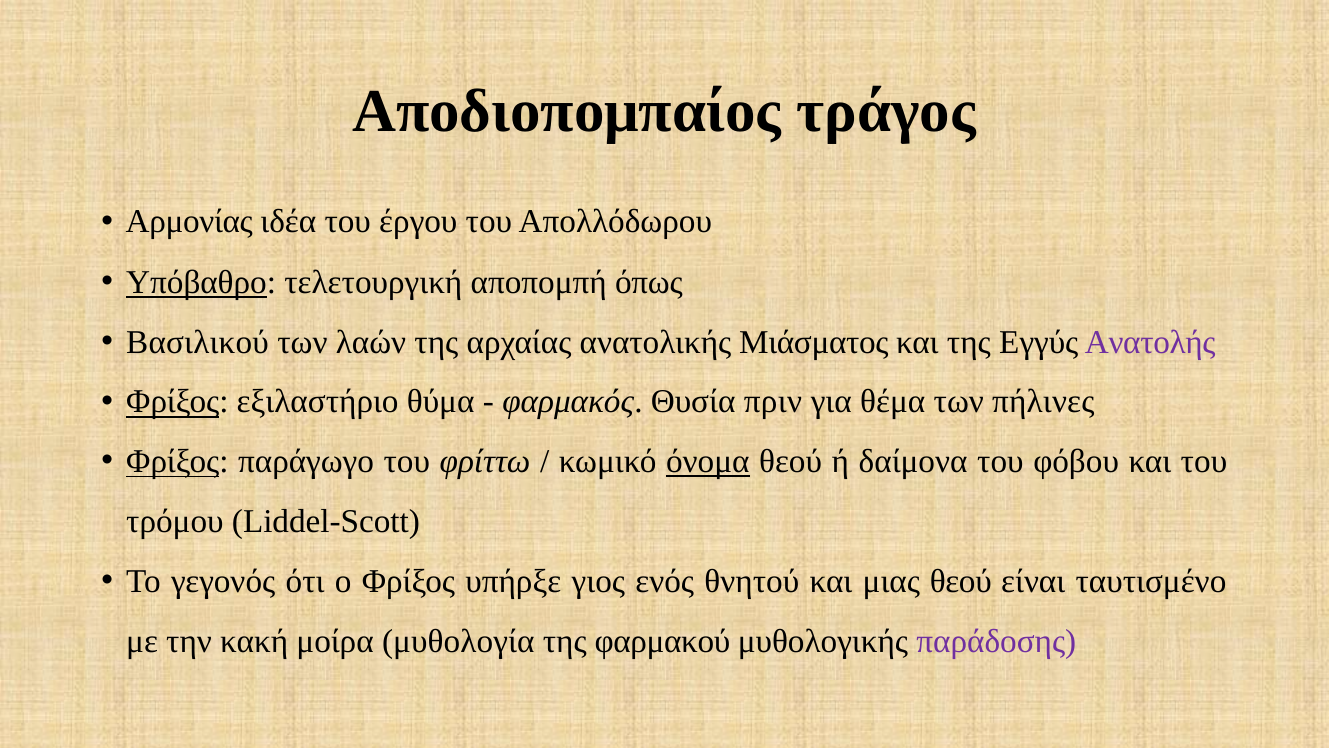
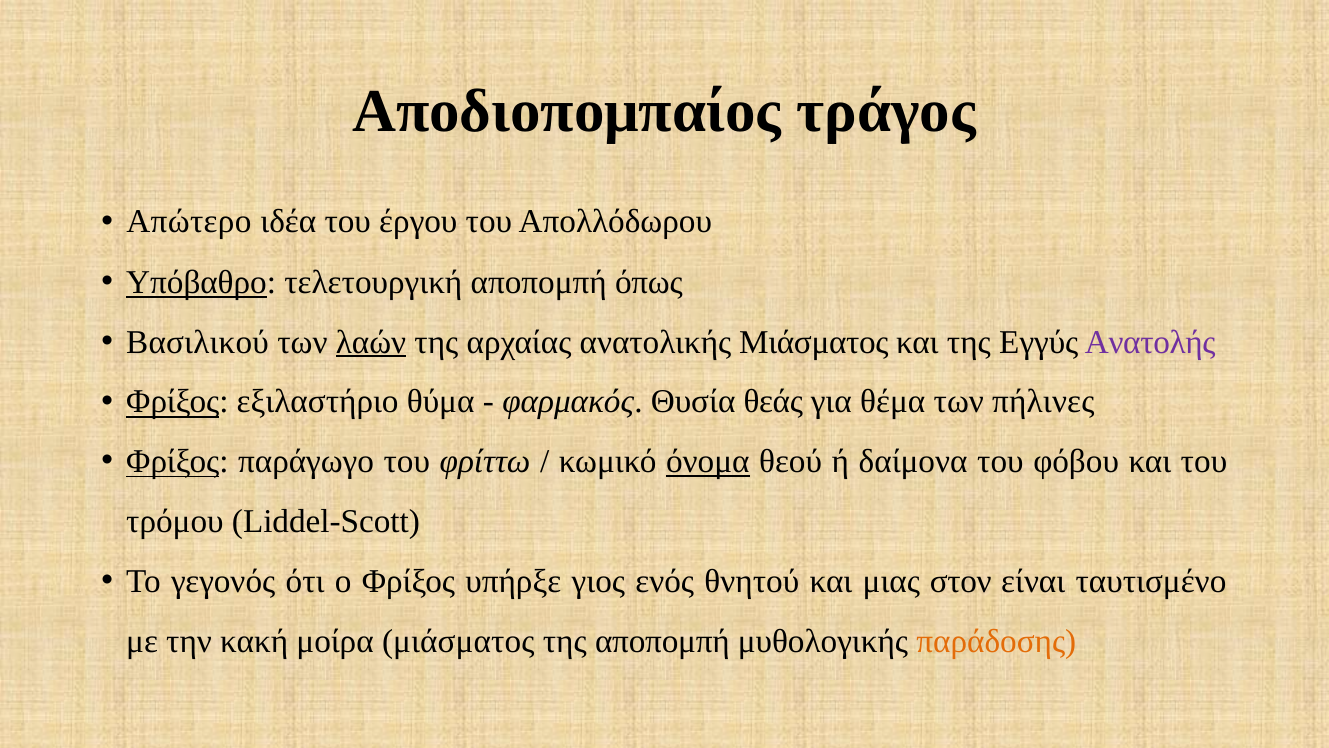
Αρμονίας: Αρμονίας -> Απώτερο
λαών underline: none -> present
πριν: πριν -> θεάς
μιας θεού: θεού -> στον
μοίρα μυθολογία: μυθολογία -> μιάσματος
της φαρμακού: φαρμακού -> αποπομπή
παράδοσης colour: purple -> orange
